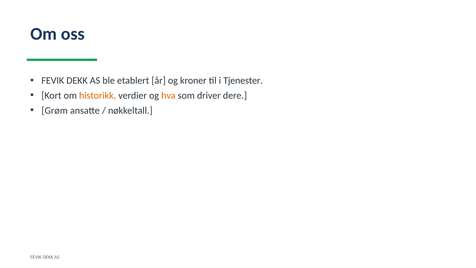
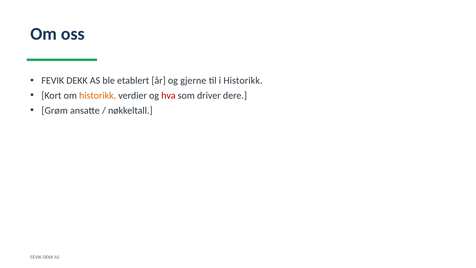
kroner: kroner -> gjerne
i Tjenester: Tjenester -> Historikk
hva colour: orange -> red
